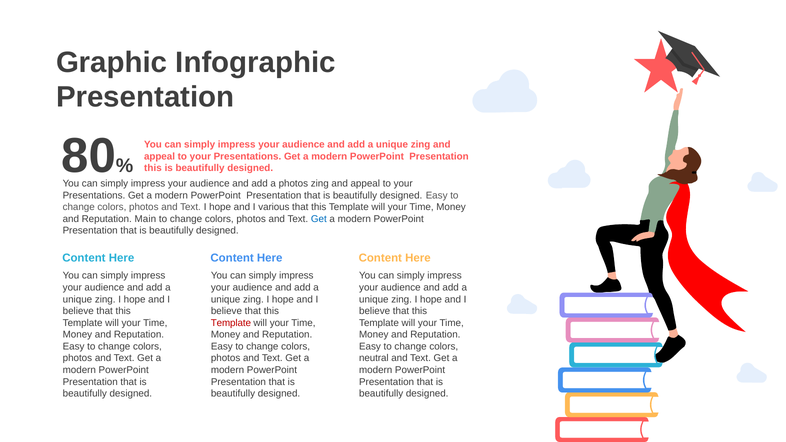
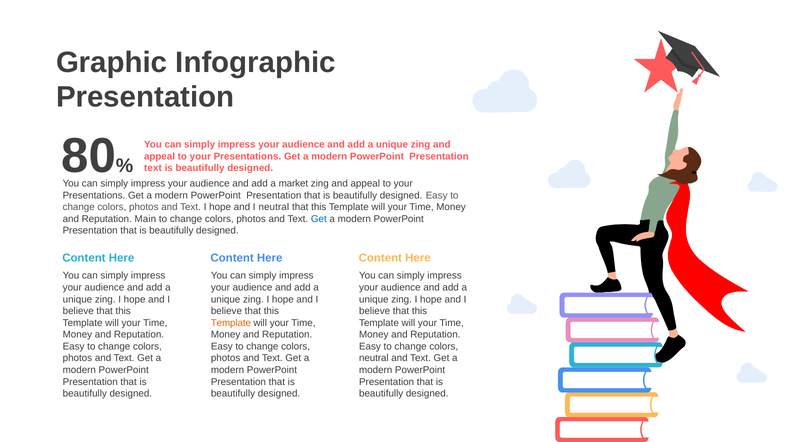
this at (153, 168): this -> text
a photos: photos -> market
I various: various -> neutral
Template at (231, 323) colour: red -> orange
